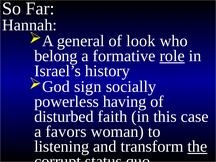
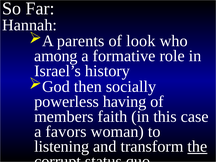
general: general -> parents
belong: belong -> among
role underline: present -> none
sign: sign -> then
disturbed: disturbed -> members
